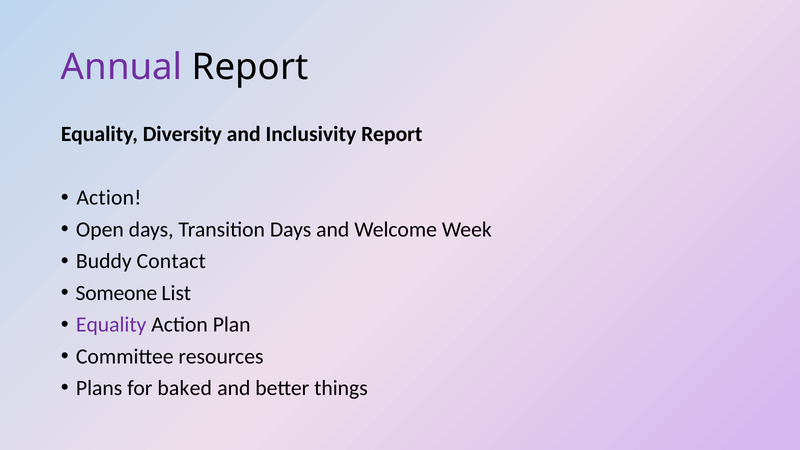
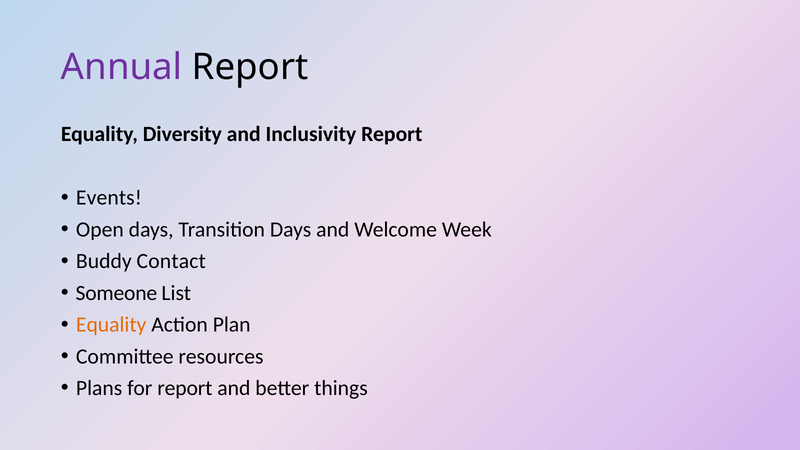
Action at (109, 198): Action -> Events
Equality at (111, 325) colour: purple -> orange
for baked: baked -> report
